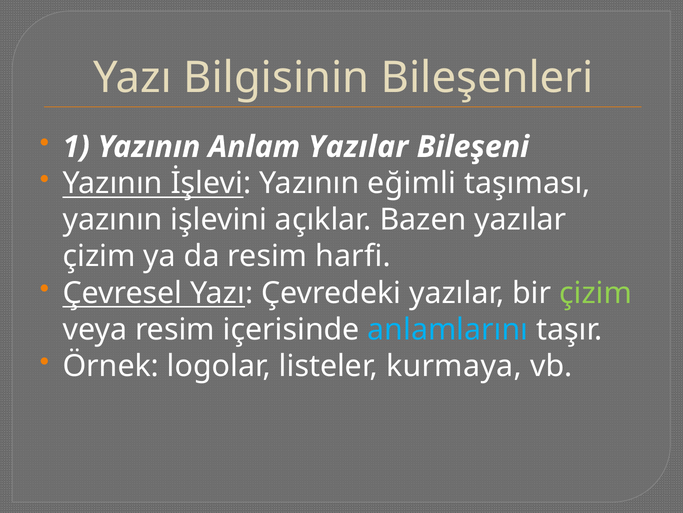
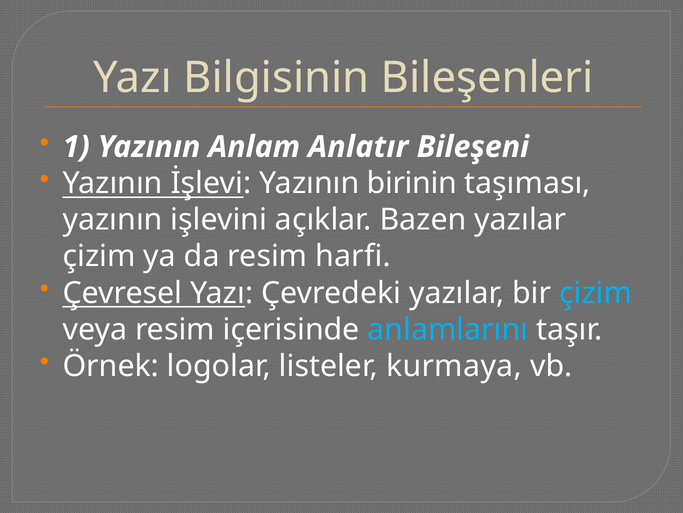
Anlam Yazılar: Yazılar -> Anlatır
eğimli: eğimli -> birinin
çizim at (596, 293) colour: light green -> light blue
